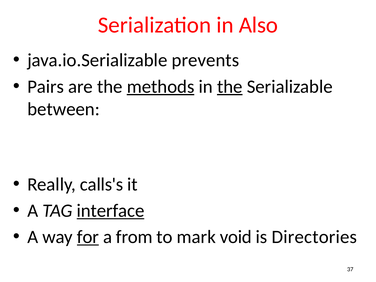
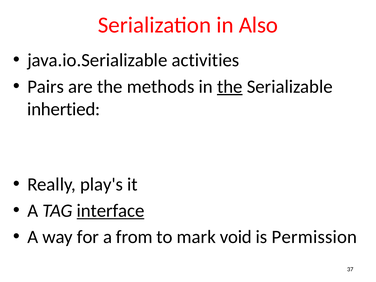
prevents: prevents -> activities
methods underline: present -> none
between: between -> inhertied
calls's: calls's -> play's
for underline: present -> none
Directories: Directories -> Permission
